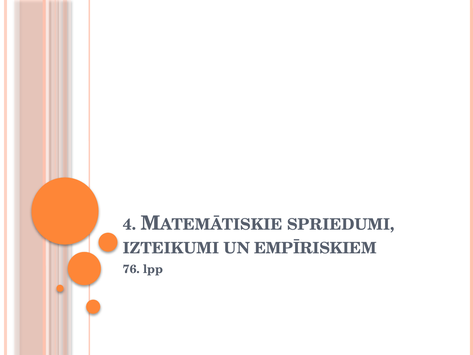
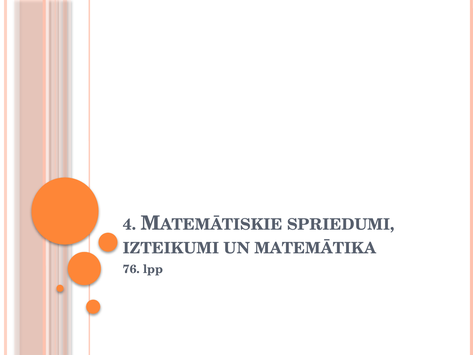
EMPĪRISKIEM: EMPĪRISKIEM -> MATEMĀTIKA
